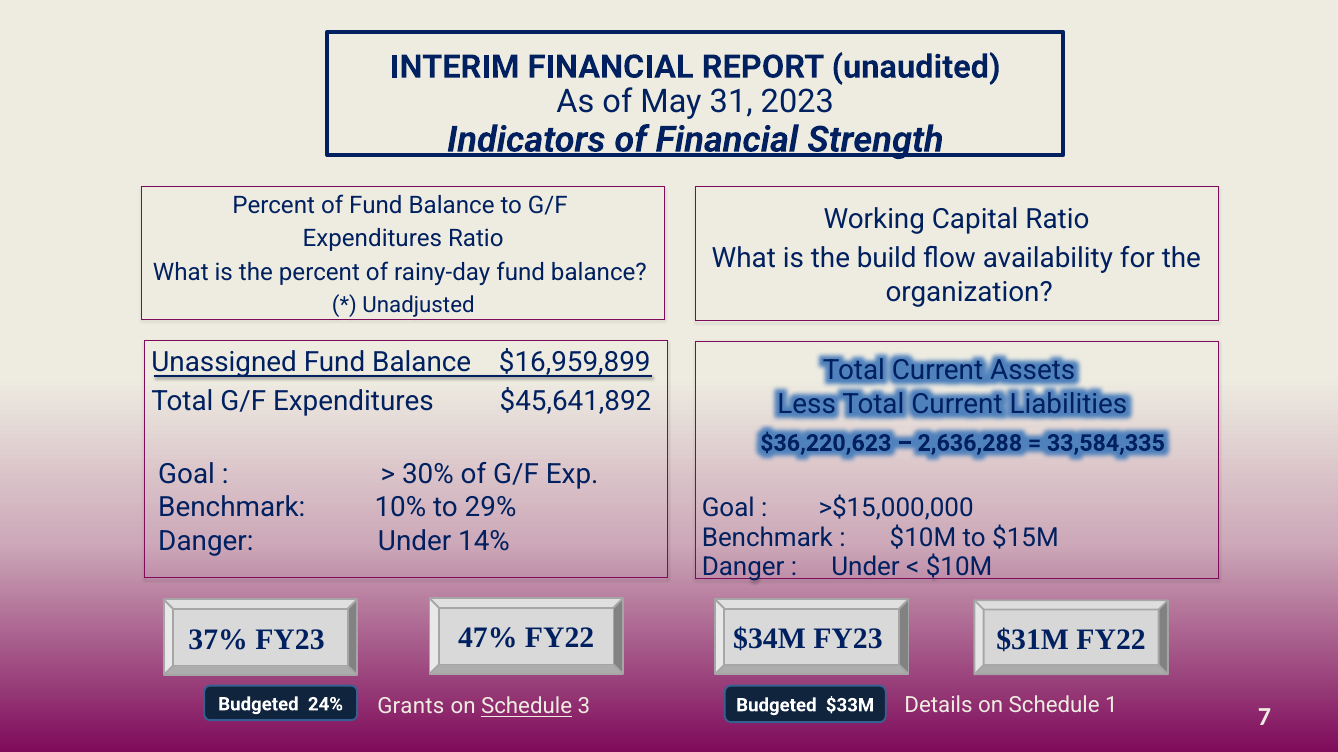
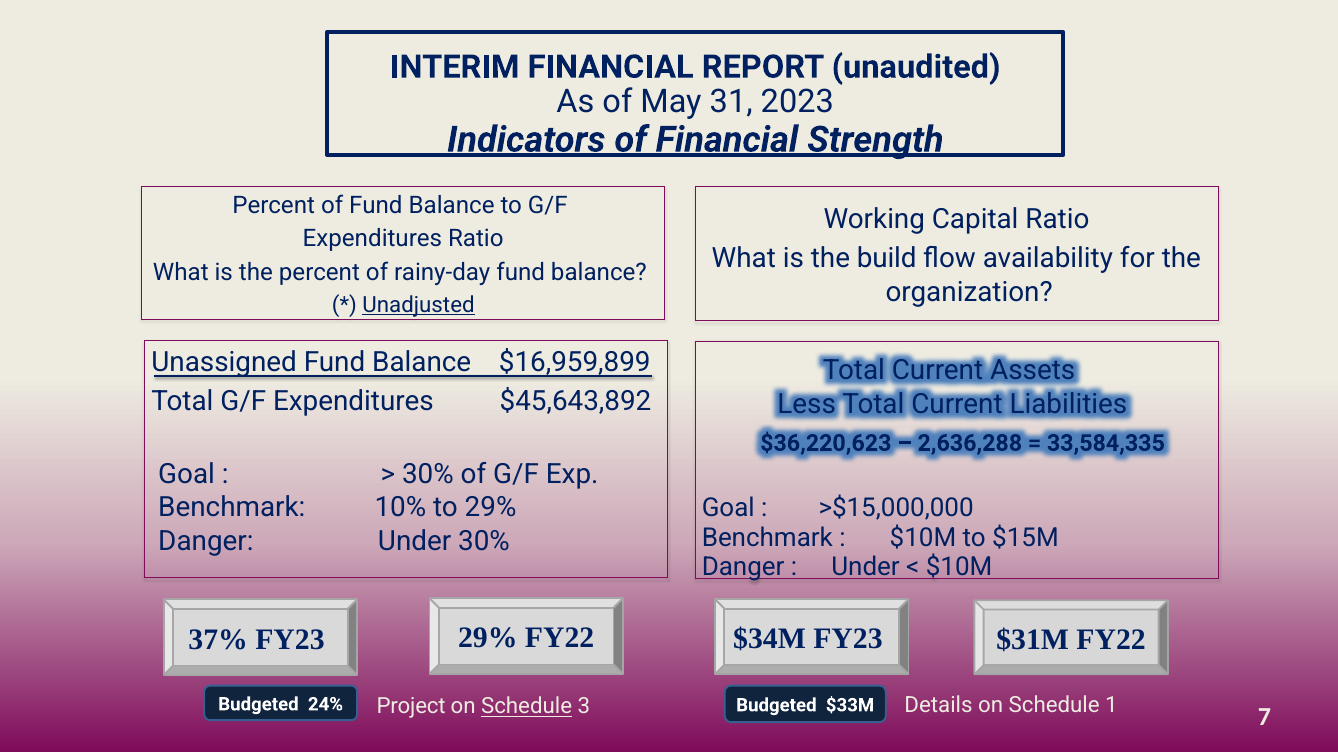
Unadjusted underline: none -> present
$45,641,892: $45,641,892 -> $45,643,892
Under 14%: 14% -> 30%
FY23 47%: 47% -> 29%
Grants: Grants -> Project
